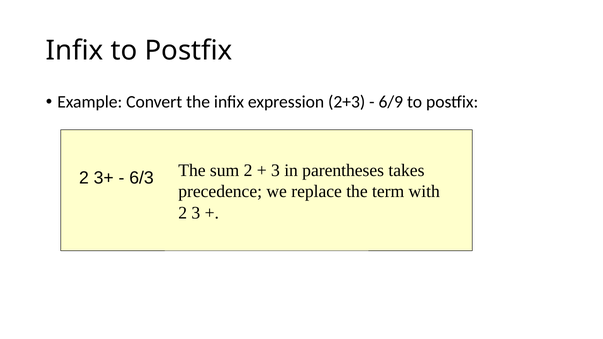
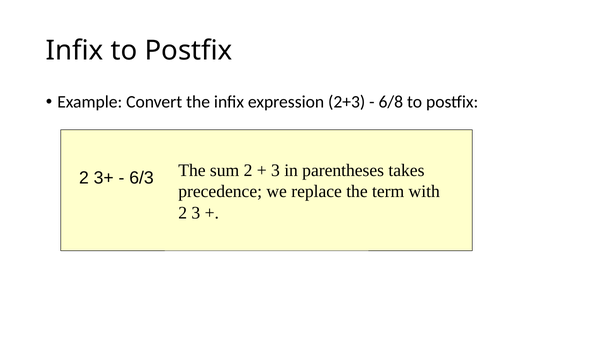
6/9: 6/9 -> 6/8
